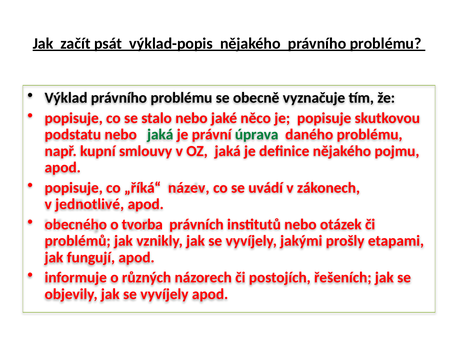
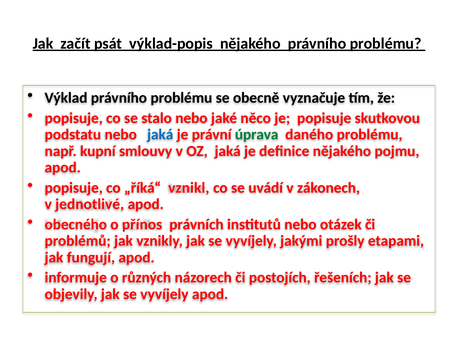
jaká at (160, 134) colour: green -> blue
název: název -> vznikl
tvorba: tvorba -> přínos
